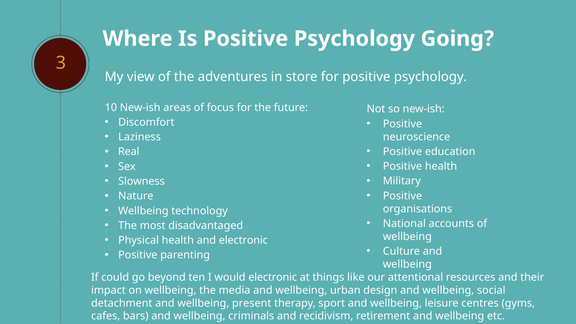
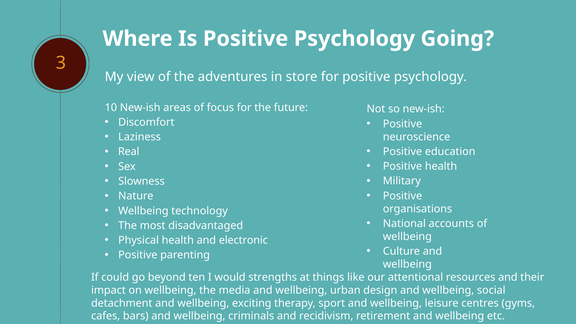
would electronic: electronic -> strengths
present: present -> exciting
